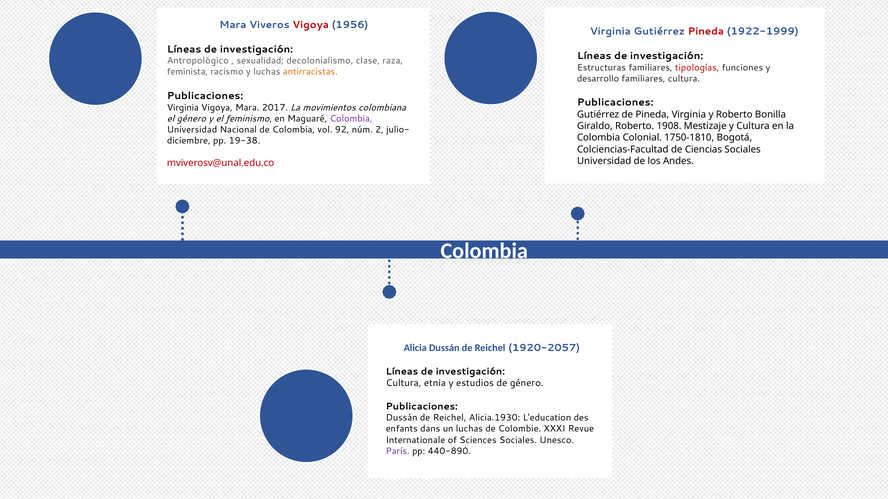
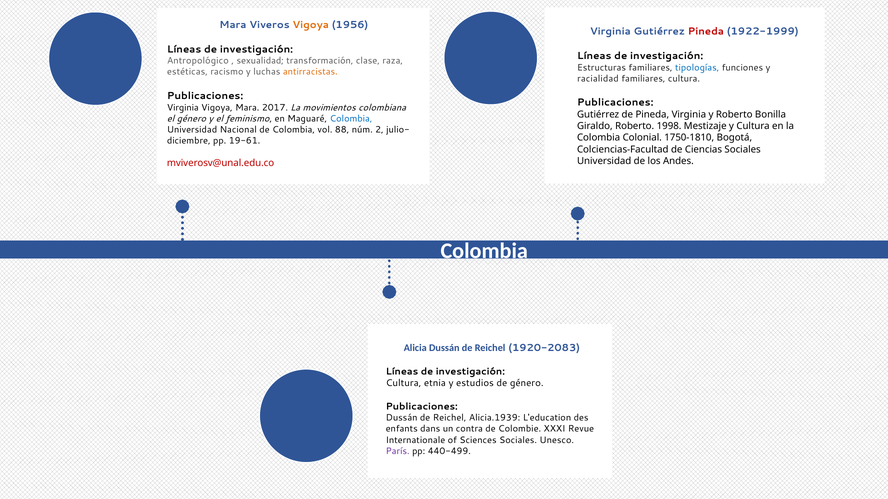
Vigoya at (311, 25) colour: red -> orange
decolonialismo: decolonialismo -> transformación
tipologías colour: red -> blue
feminista: feminista -> estéticas
desarrollo: desarrollo -> racialidad
Colombia at (351, 119) colour: purple -> blue
1908: 1908 -> 1998
92: 92 -> 88
19-38: 19-38 -> 19-61
1920-2057: 1920-2057 -> 1920-2083
Alicia.1930: Alicia.1930 -> Alicia.1939
un luchas: luchas -> contra
440-890: 440-890 -> 440-499
